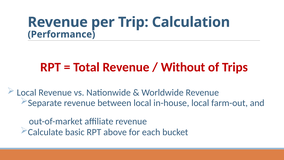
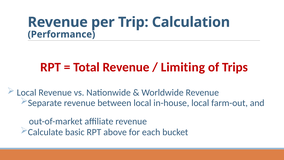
Without: Without -> Limiting
